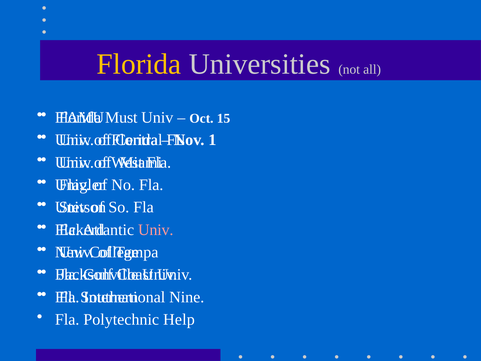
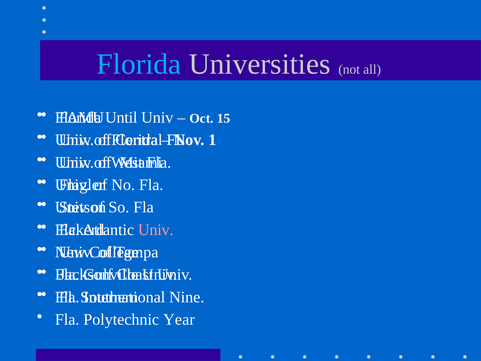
Florida at (139, 64) colour: yellow -> light blue
Must: Must -> Until
Help: Help -> Year
